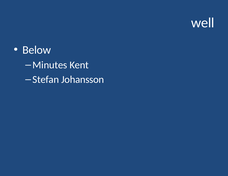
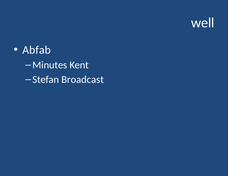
Below: Below -> Abfab
Johansson: Johansson -> Broadcast
